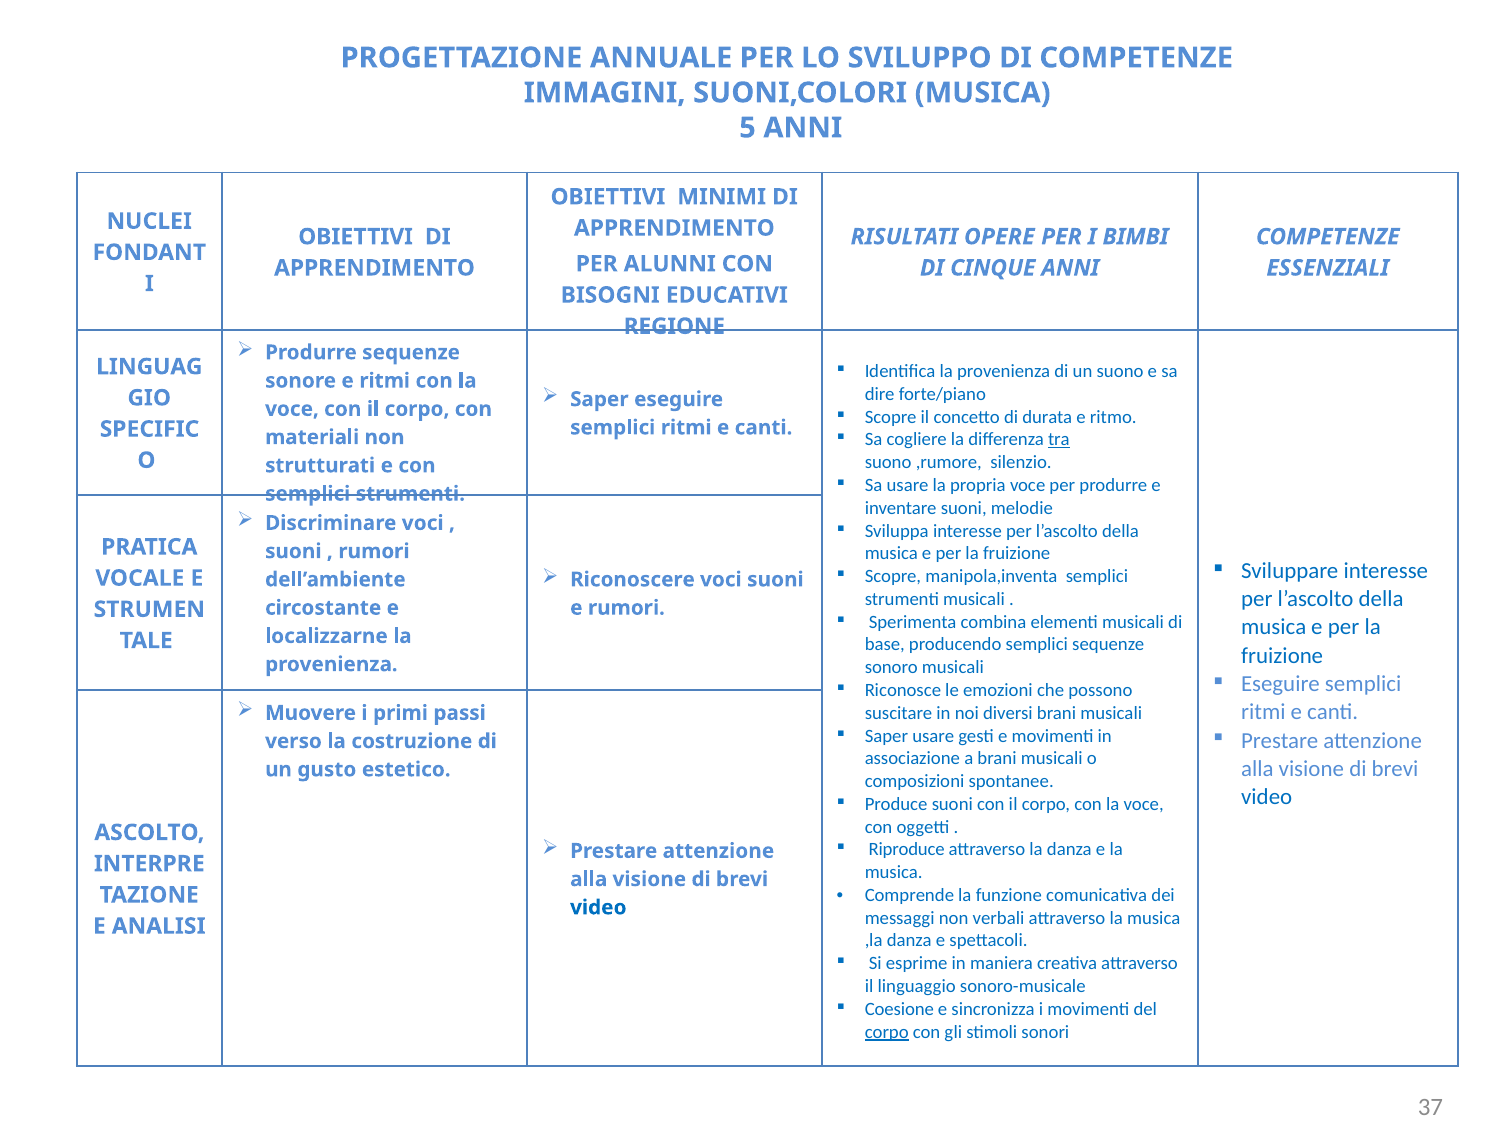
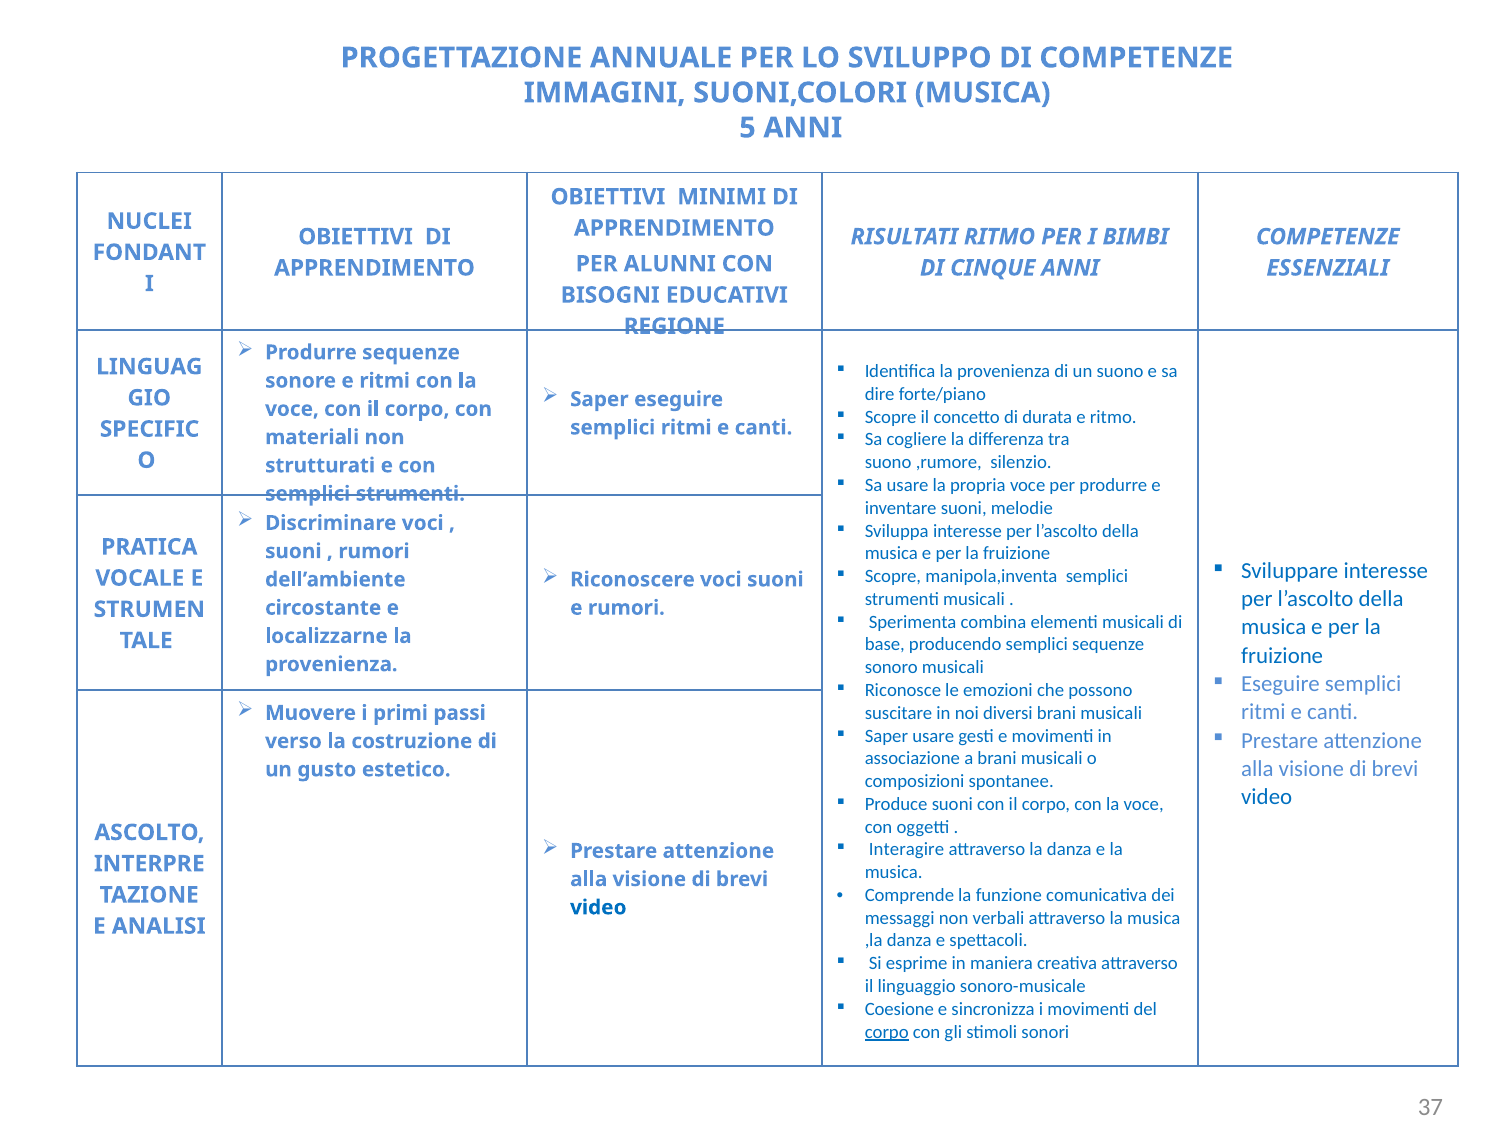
RISULTATI OPERE: OPERE -> RITMO
tra underline: present -> none
Riproduce: Riproduce -> Interagire
